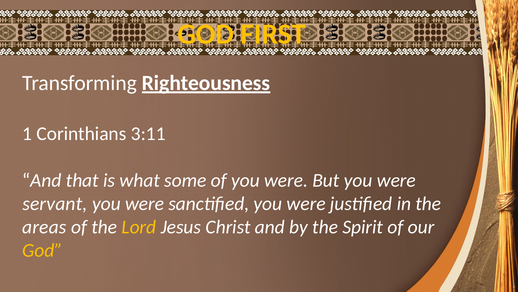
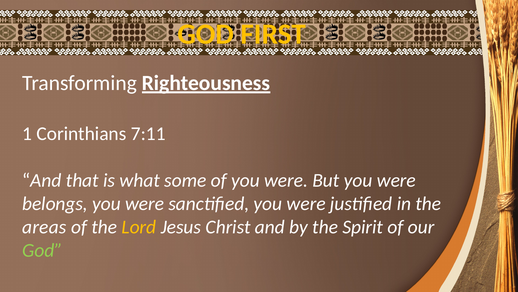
3:11: 3:11 -> 7:11
servant: servant -> belongs
God at (42, 250) colour: yellow -> light green
